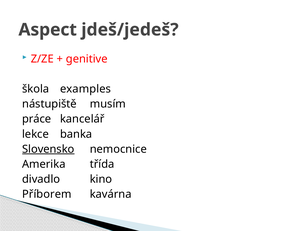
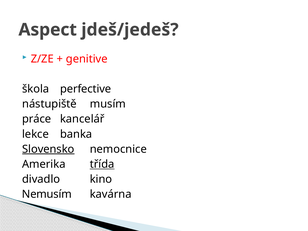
examples: examples -> perfective
třída underline: none -> present
Příborem: Příborem -> Nemusím
